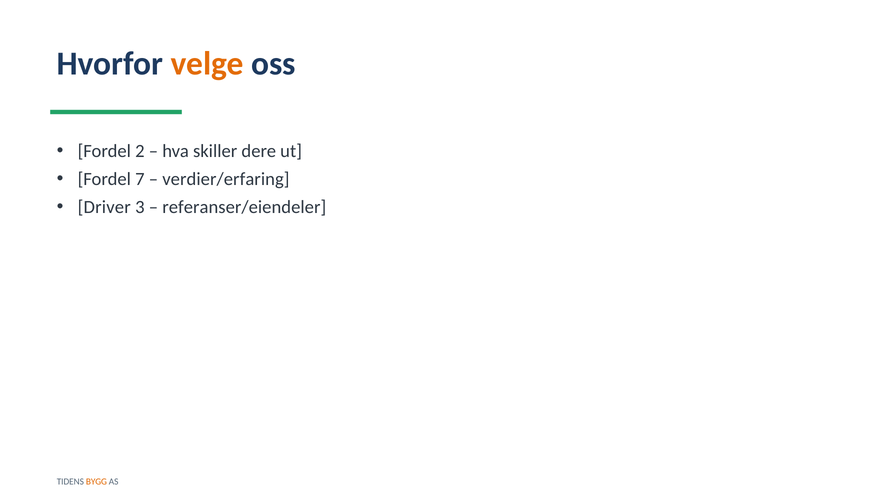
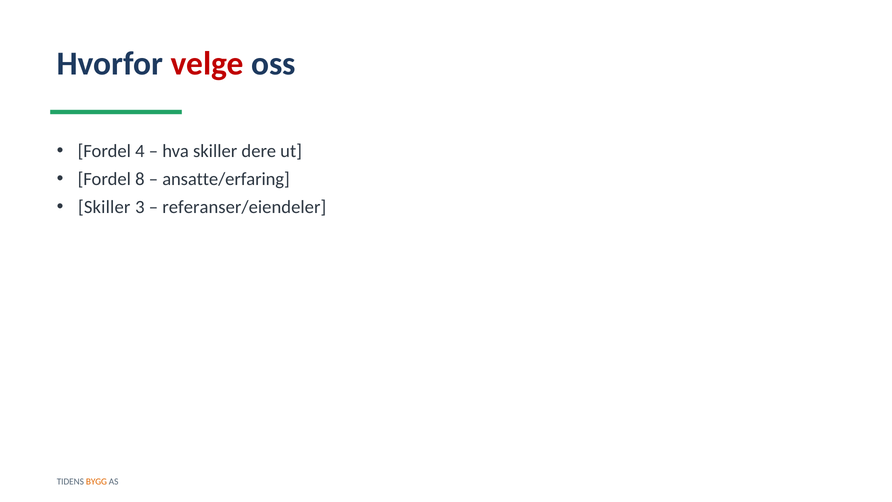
velge colour: orange -> red
2: 2 -> 4
7: 7 -> 8
verdier/erfaring: verdier/erfaring -> ansatte/erfaring
Driver at (104, 207): Driver -> Skiller
